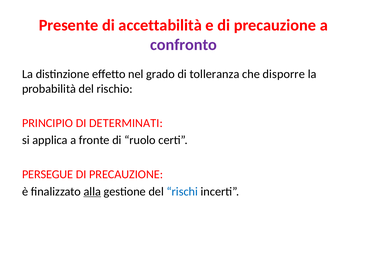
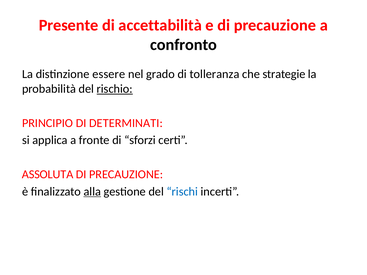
confronto colour: purple -> black
effetto: effetto -> essere
disporre: disporre -> strategie
rischio underline: none -> present
ruolo: ruolo -> sforzi
PERSEGUE: PERSEGUE -> ASSOLUTA
